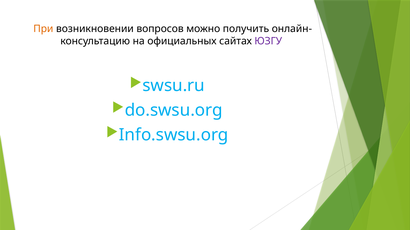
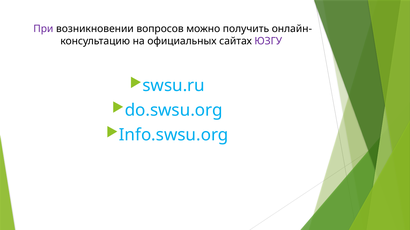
При colour: orange -> purple
